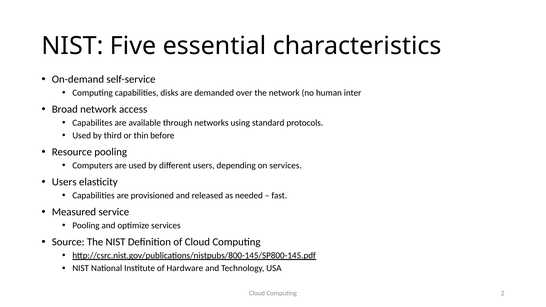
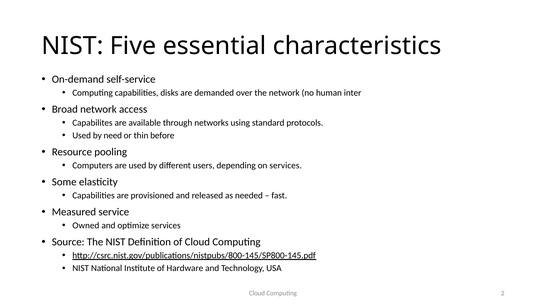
third: third -> need
Users at (64, 182): Users -> Some
Pooling at (86, 226): Pooling -> Owned
